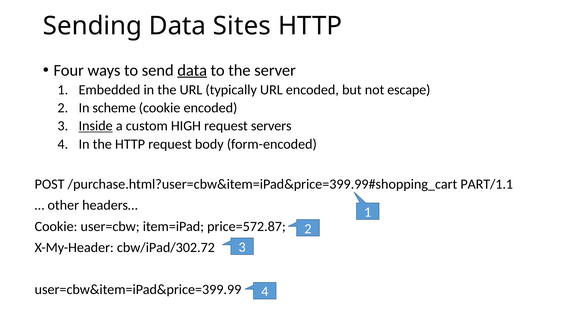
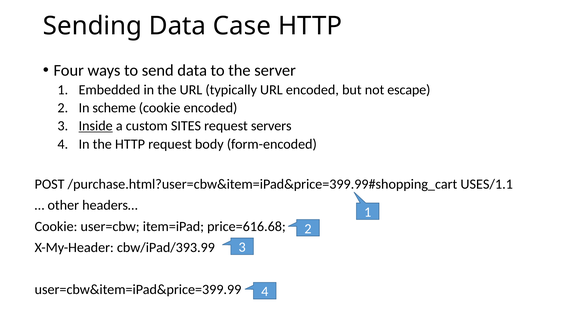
Sites: Sites -> Case
data at (192, 70) underline: present -> none
HIGH: HIGH -> SITES
PART/1.1: PART/1.1 -> USES/1.1
price=572.87: price=572.87 -> price=616.68
cbw/iPad/302.72: cbw/iPad/302.72 -> cbw/iPad/393.99
